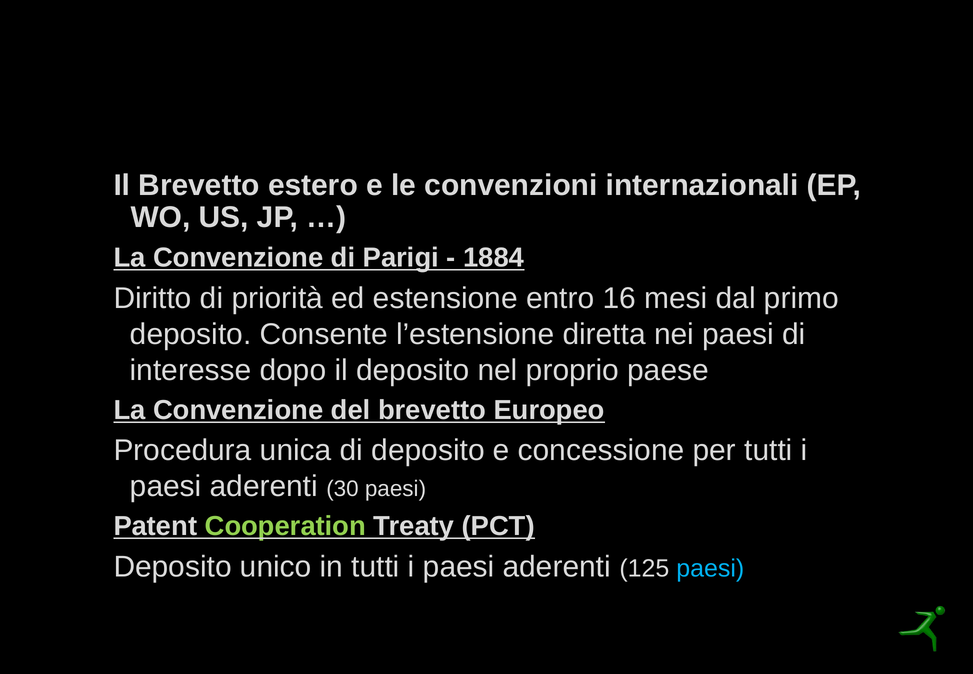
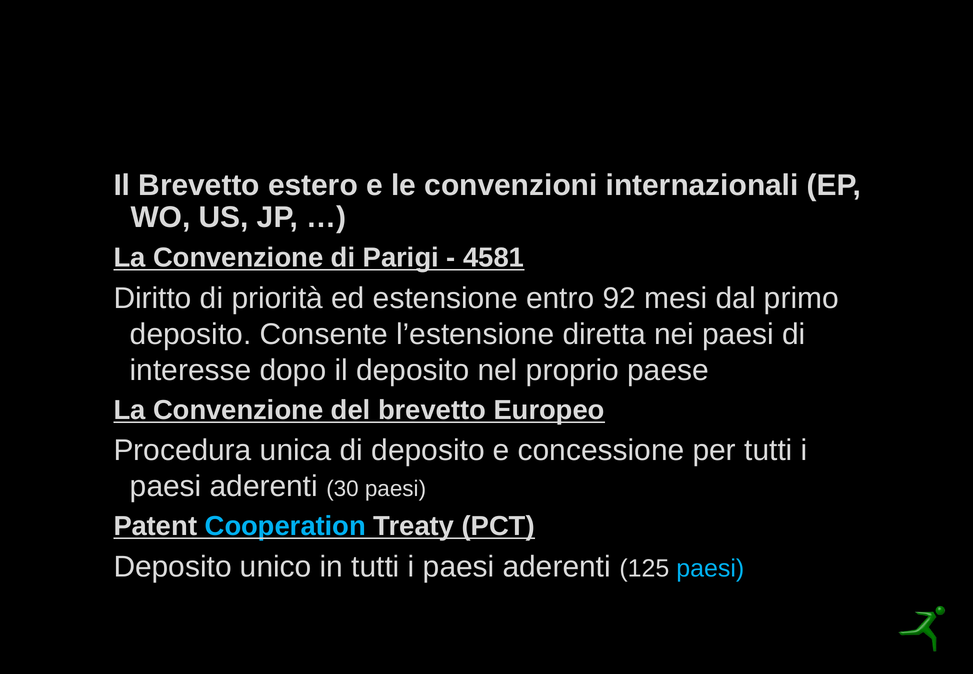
1884: 1884 -> 4581
16: 16 -> 92
Cooperation colour: light green -> light blue
